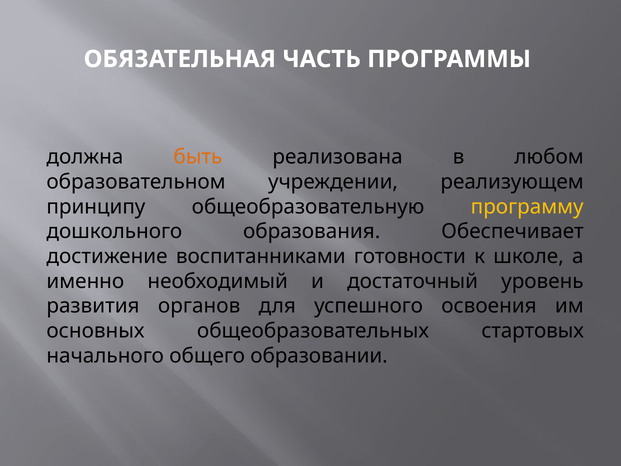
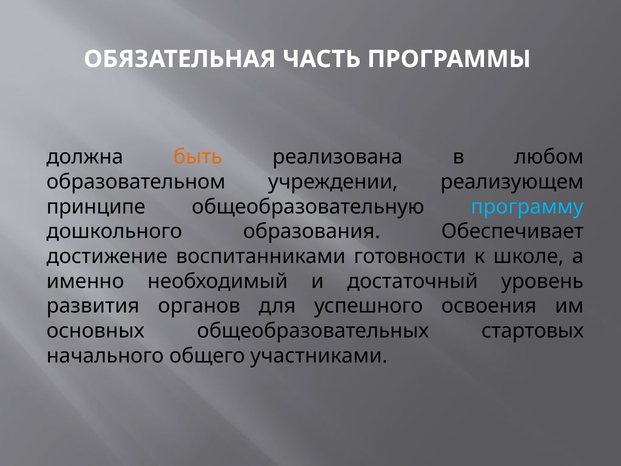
принципу: принципу -> принципе
программу colour: yellow -> light blue
образовании: образовании -> участниками
